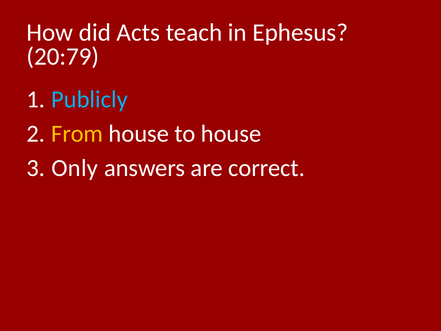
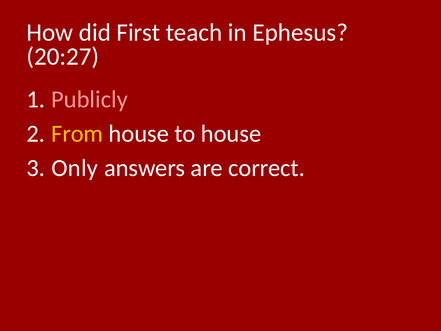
Acts: Acts -> First
20:79: 20:79 -> 20:27
Publicly colour: light blue -> pink
